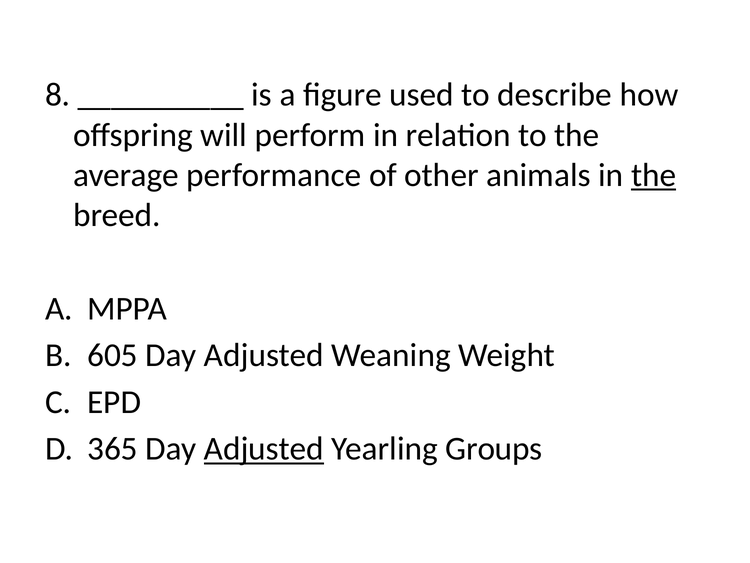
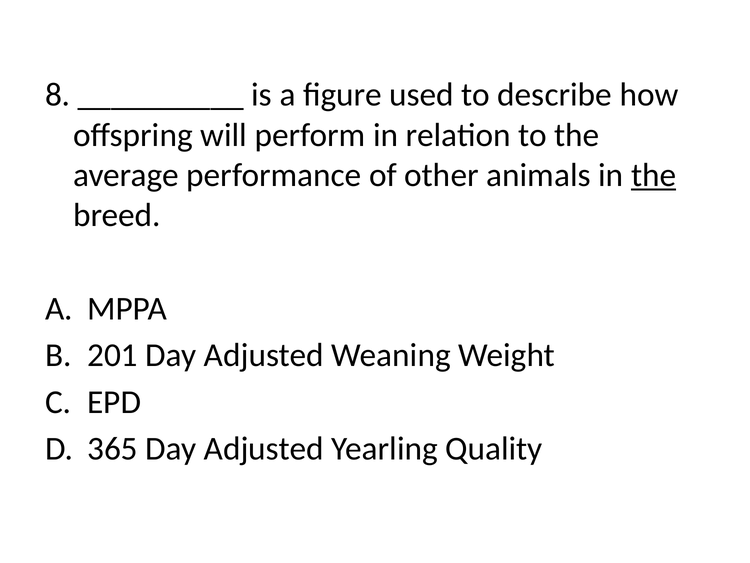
605: 605 -> 201
Adjusted at (264, 449) underline: present -> none
Groups: Groups -> Quality
